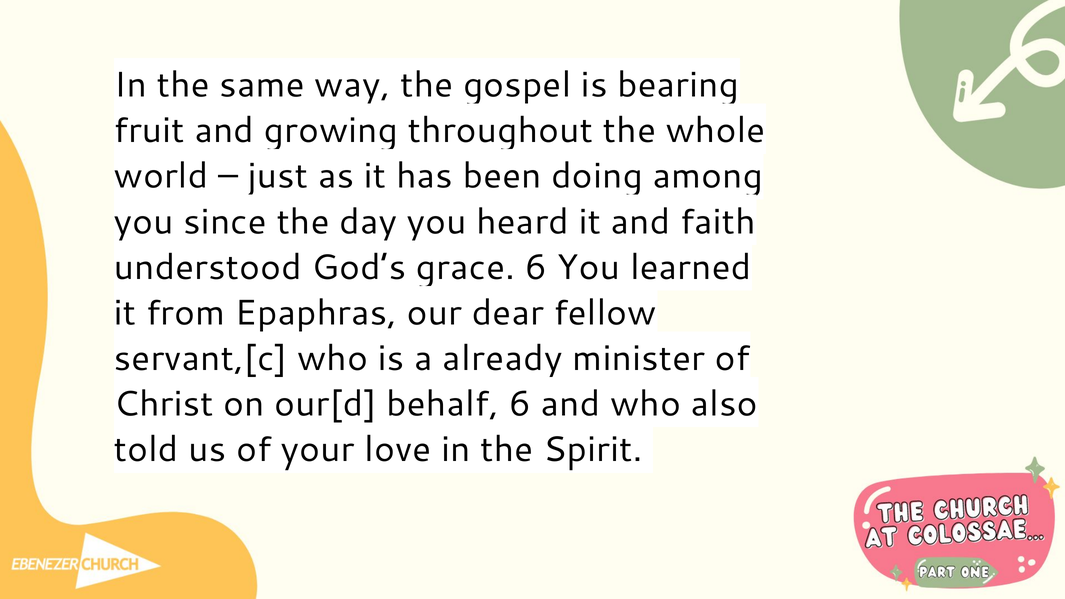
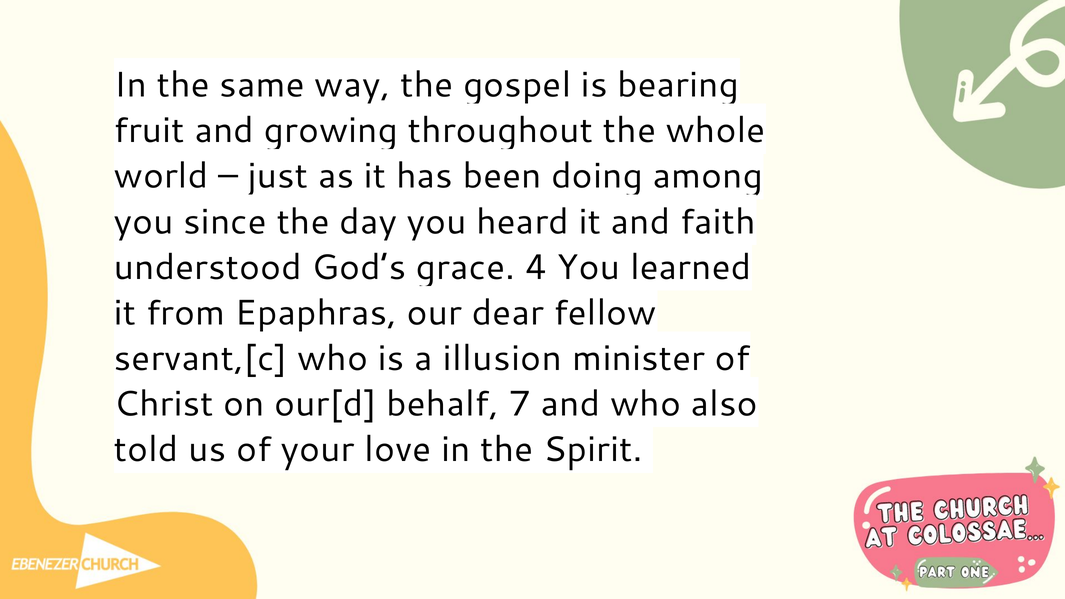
grace 6: 6 -> 4
already: already -> illusion
behalf 6: 6 -> 7
